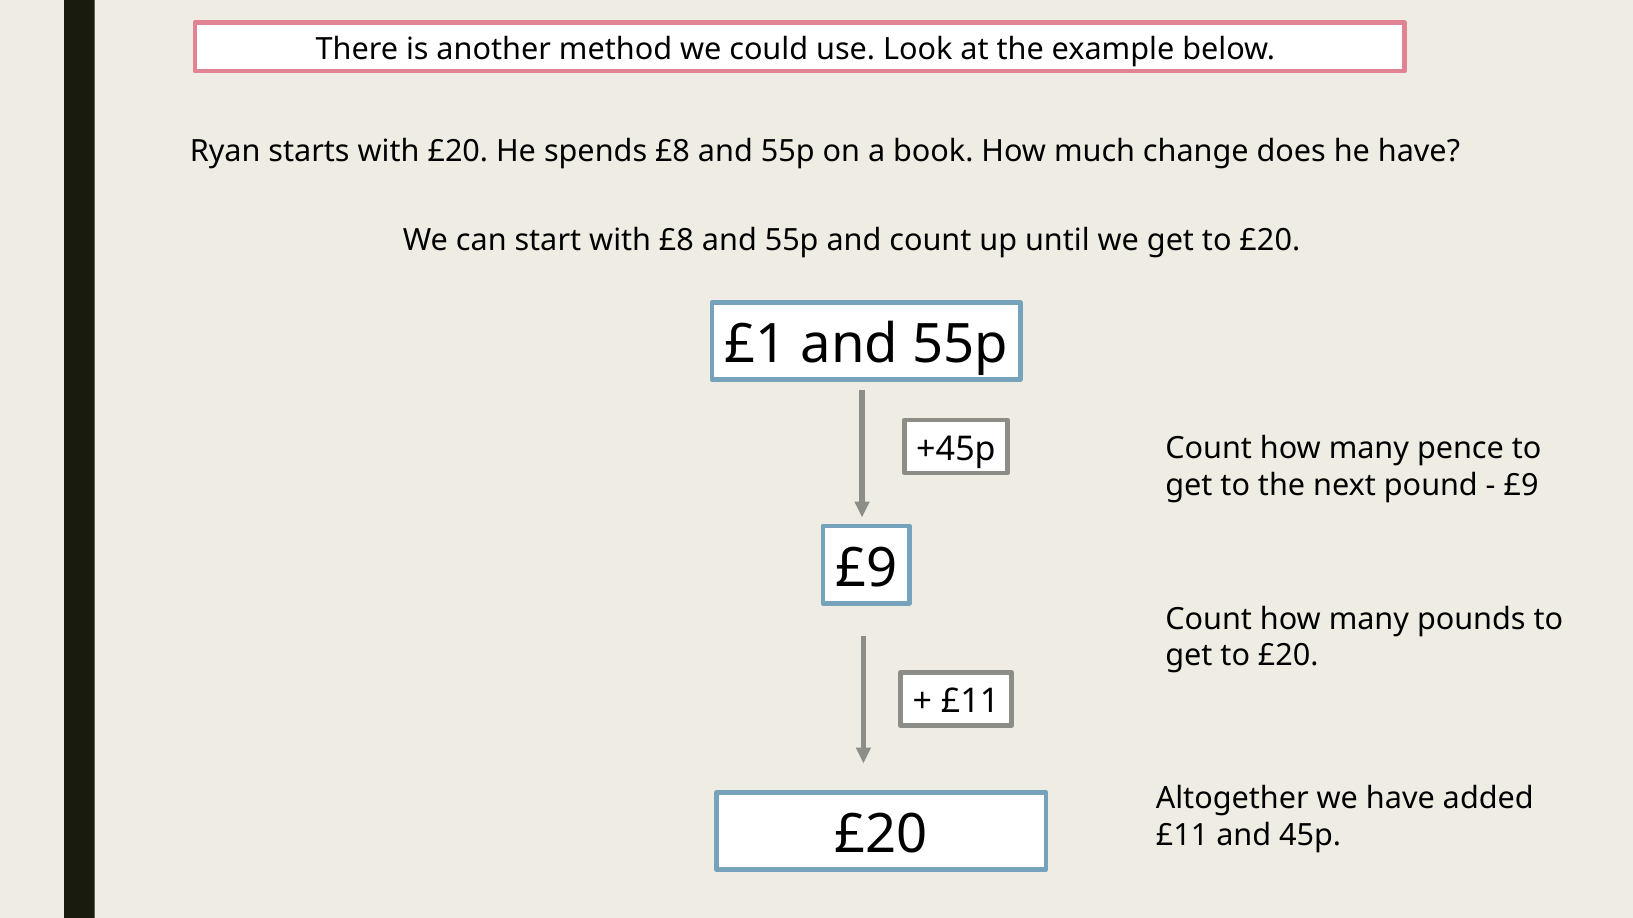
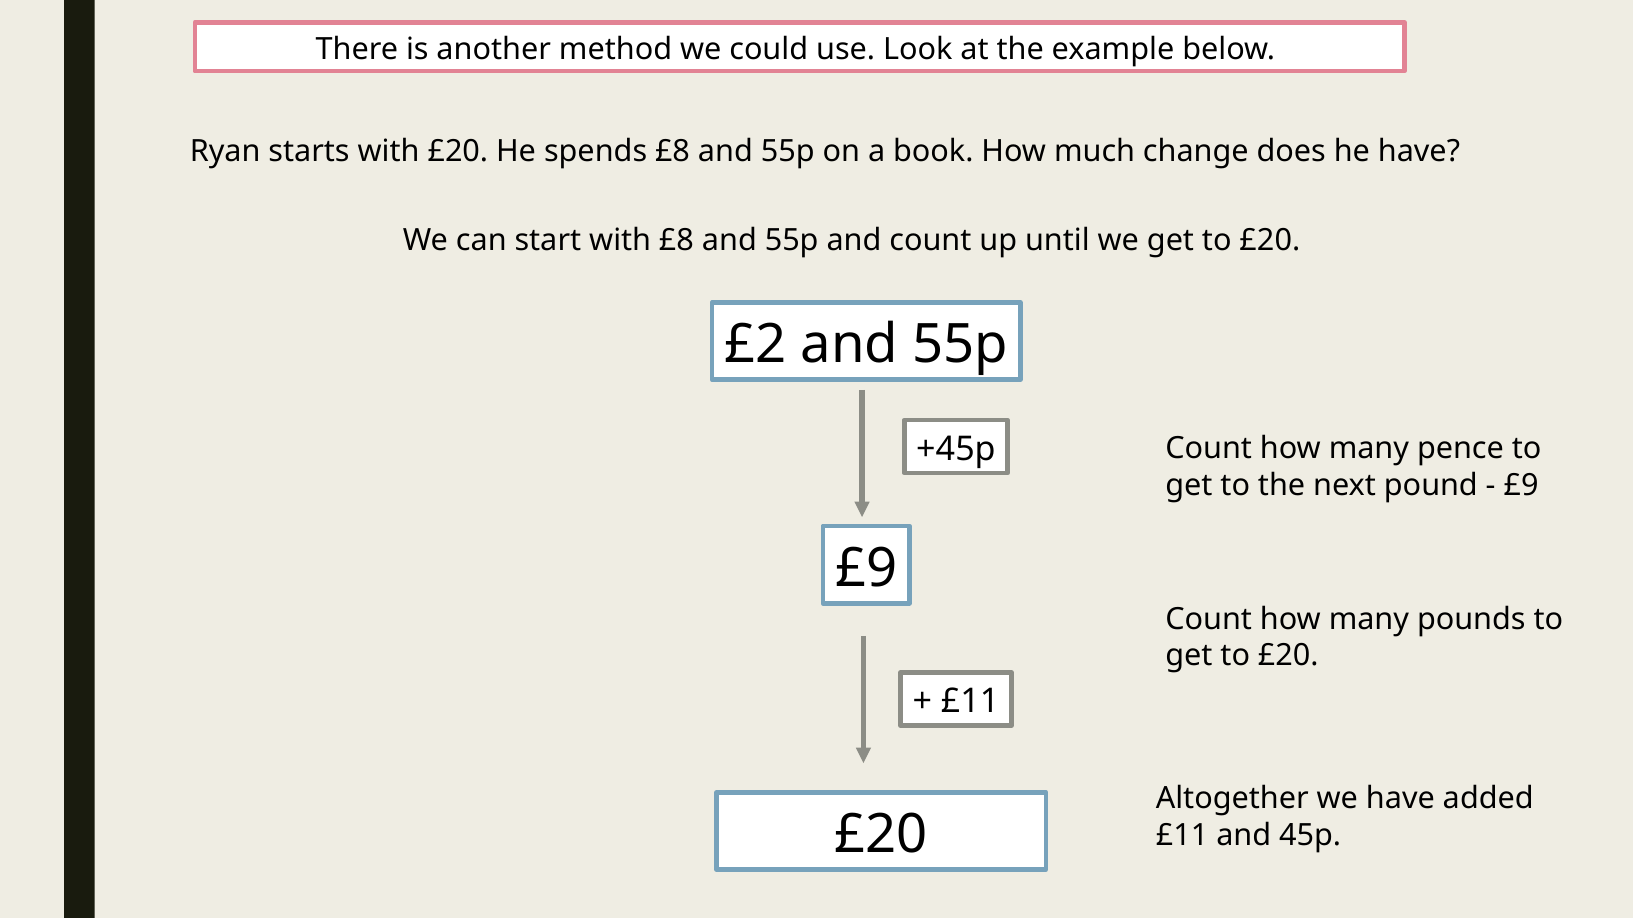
£1: £1 -> £2
